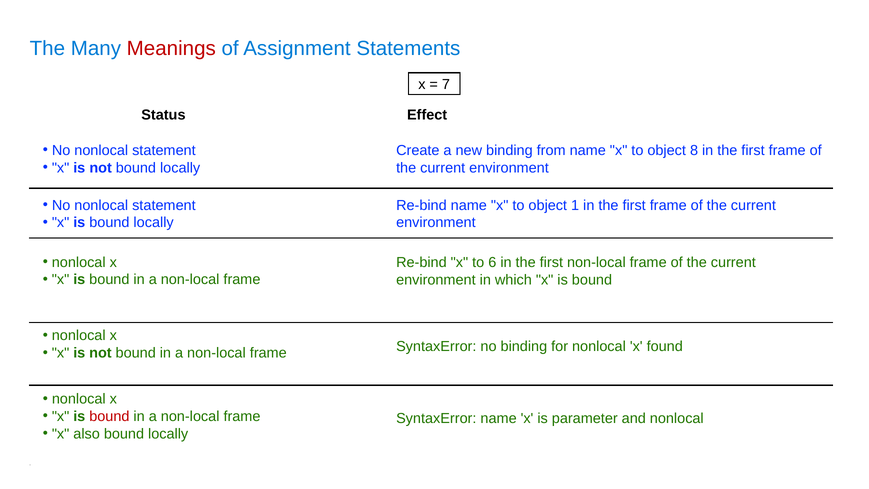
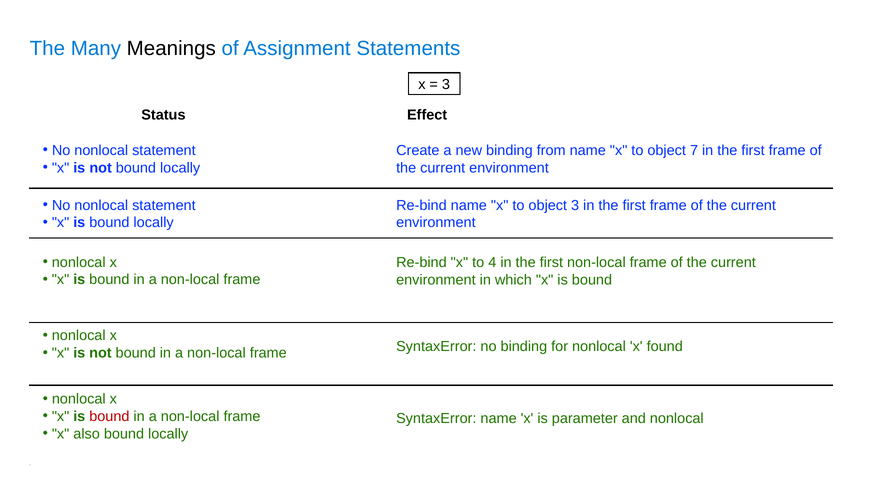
Meanings colour: red -> black
7 at (446, 84): 7 -> 3
8: 8 -> 7
object 1: 1 -> 3
6: 6 -> 4
